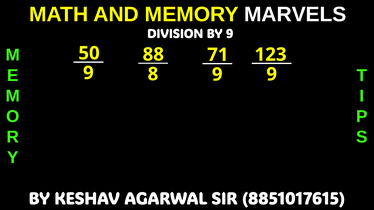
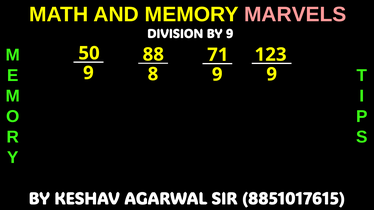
MARVELS colour: white -> pink
